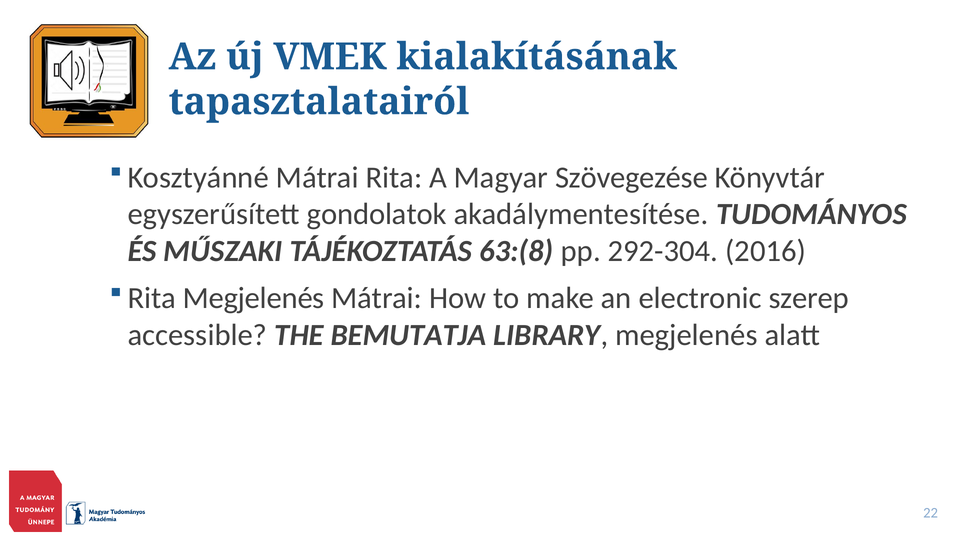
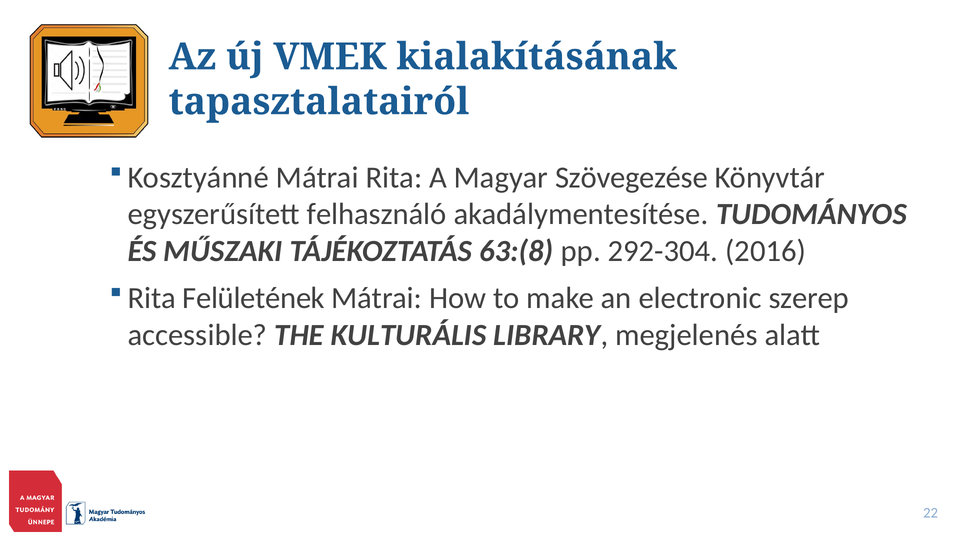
gondolatok: gondolatok -> felhasználó
Megjelenés at (254, 298): Megjelenés -> Felületének
BEMUTATJA: BEMUTATJA -> KULTURÁLIS
